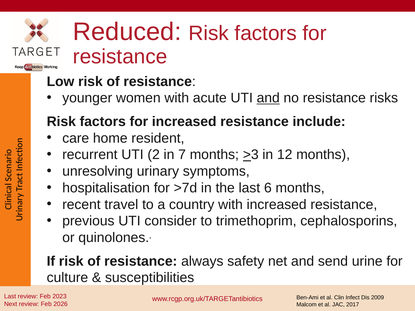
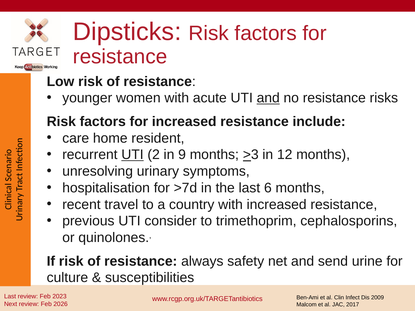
Reduced: Reduced -> Dipsticks
UTI at (133, 155) underline: none -> present
7: 7 -> 9
